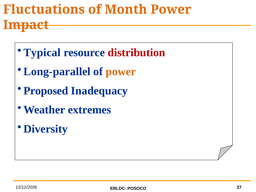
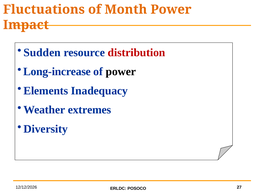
Typical: Typical -> Sudden
Long-parallel: Long-parallel -> Long-increase
power at (121, 72) colour: orange -> black
Proposed: Proposed -> Elements
